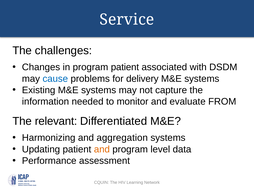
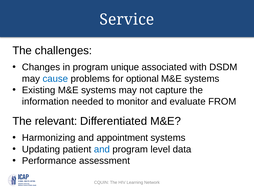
program patient: patient -> unique
delivery: delivery -> optional
aggregation: aggregation -> appointment
and at (102, 149) colour: orange -> blue
